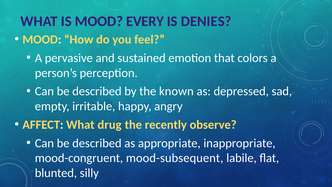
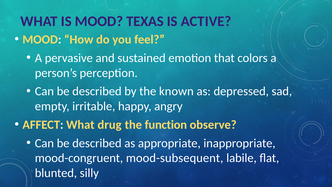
EVERY: EVERY -> TEXAS
DENIES: DENIES -> ACTIVE
recently: recently -> function
